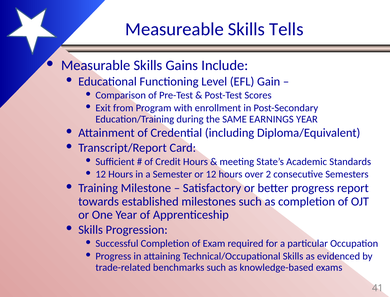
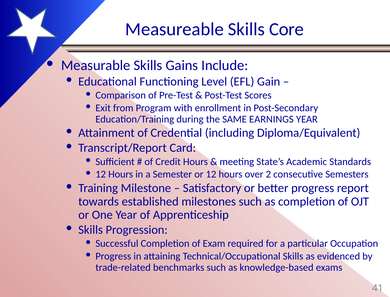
Tells: Tells -> Core
